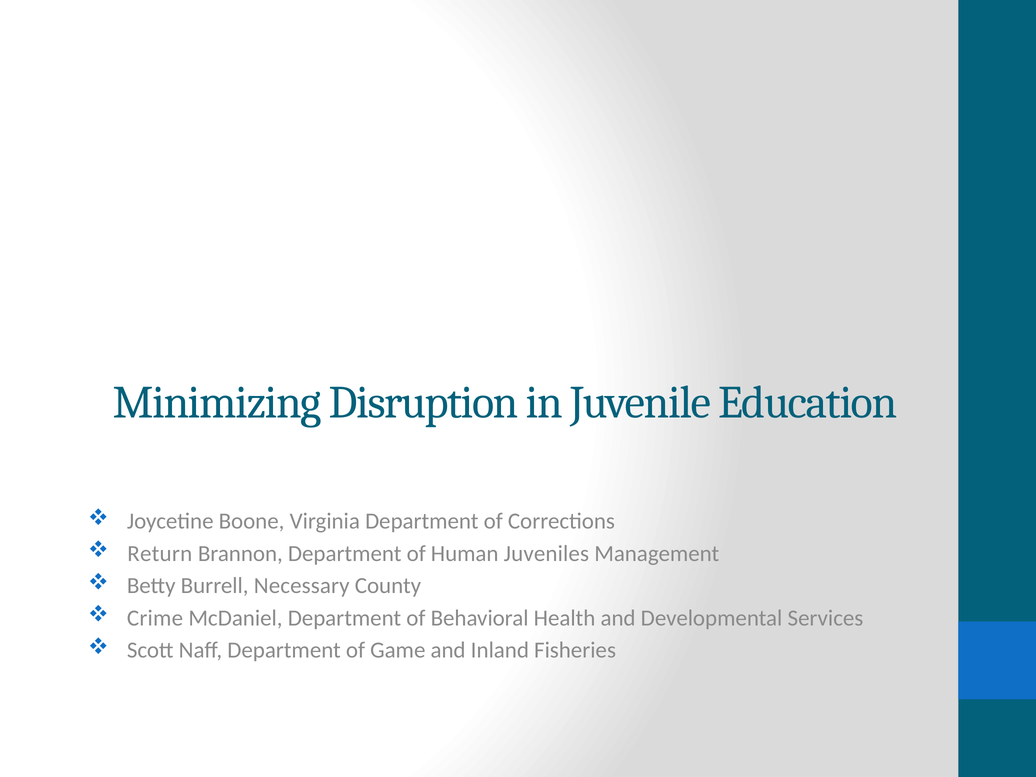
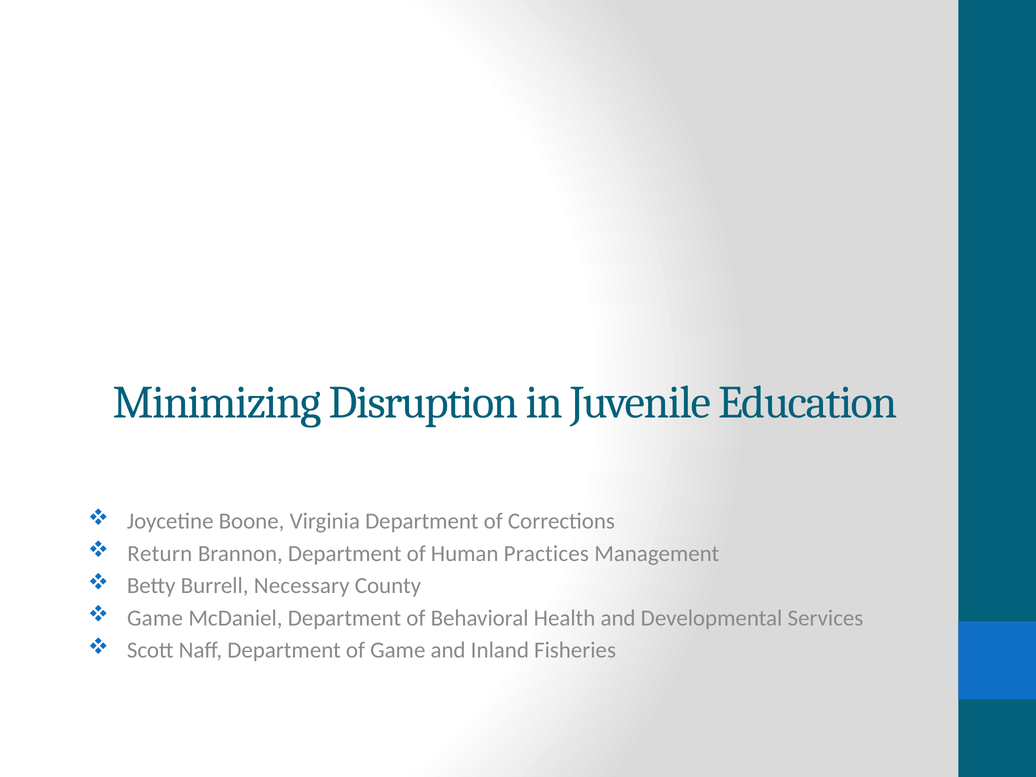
Juveniles: Juveniles -> Practices
Crime at (155, 618): Crime -> Game
